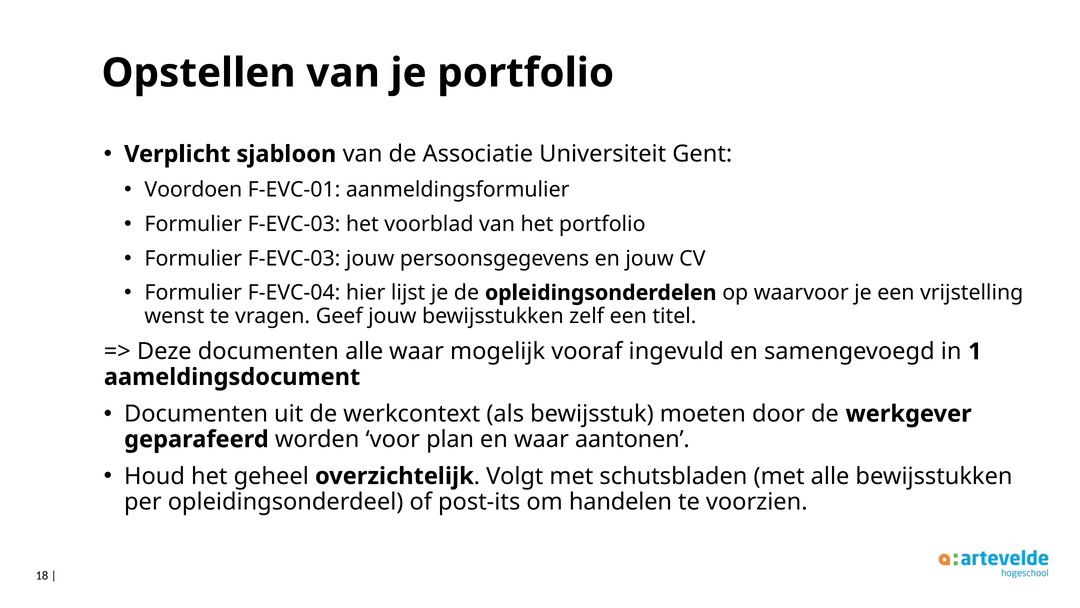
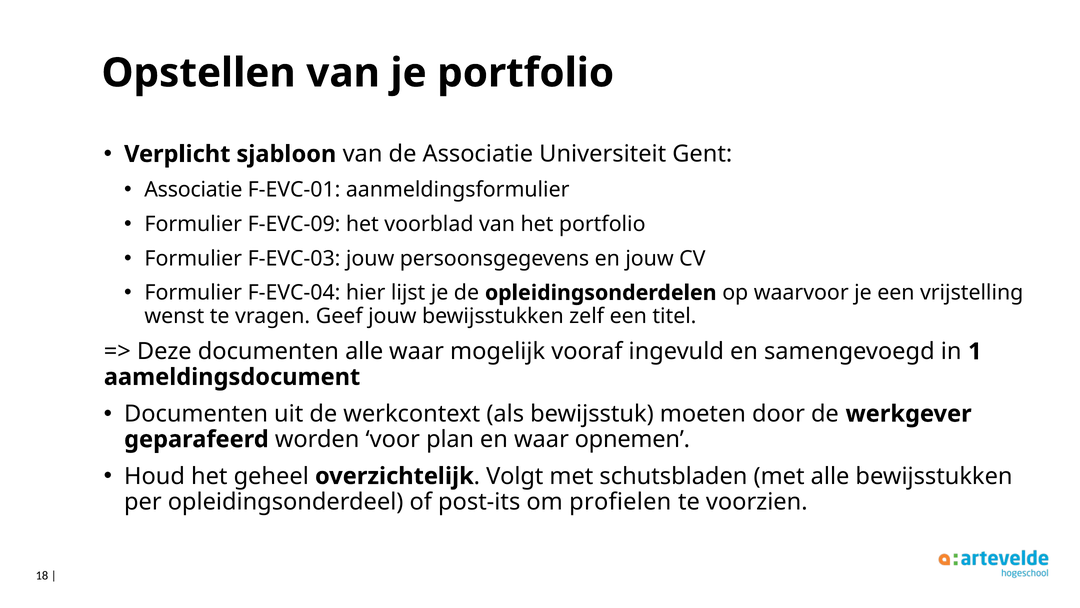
Voordoen at (193, 190): Voordoen -> Associatie
F-EVC-03 at (294, 224): F-EVC-03 -> F-EVC-09
aantonen: aantonen -> opnemen
handelen: handelen -> profielen
